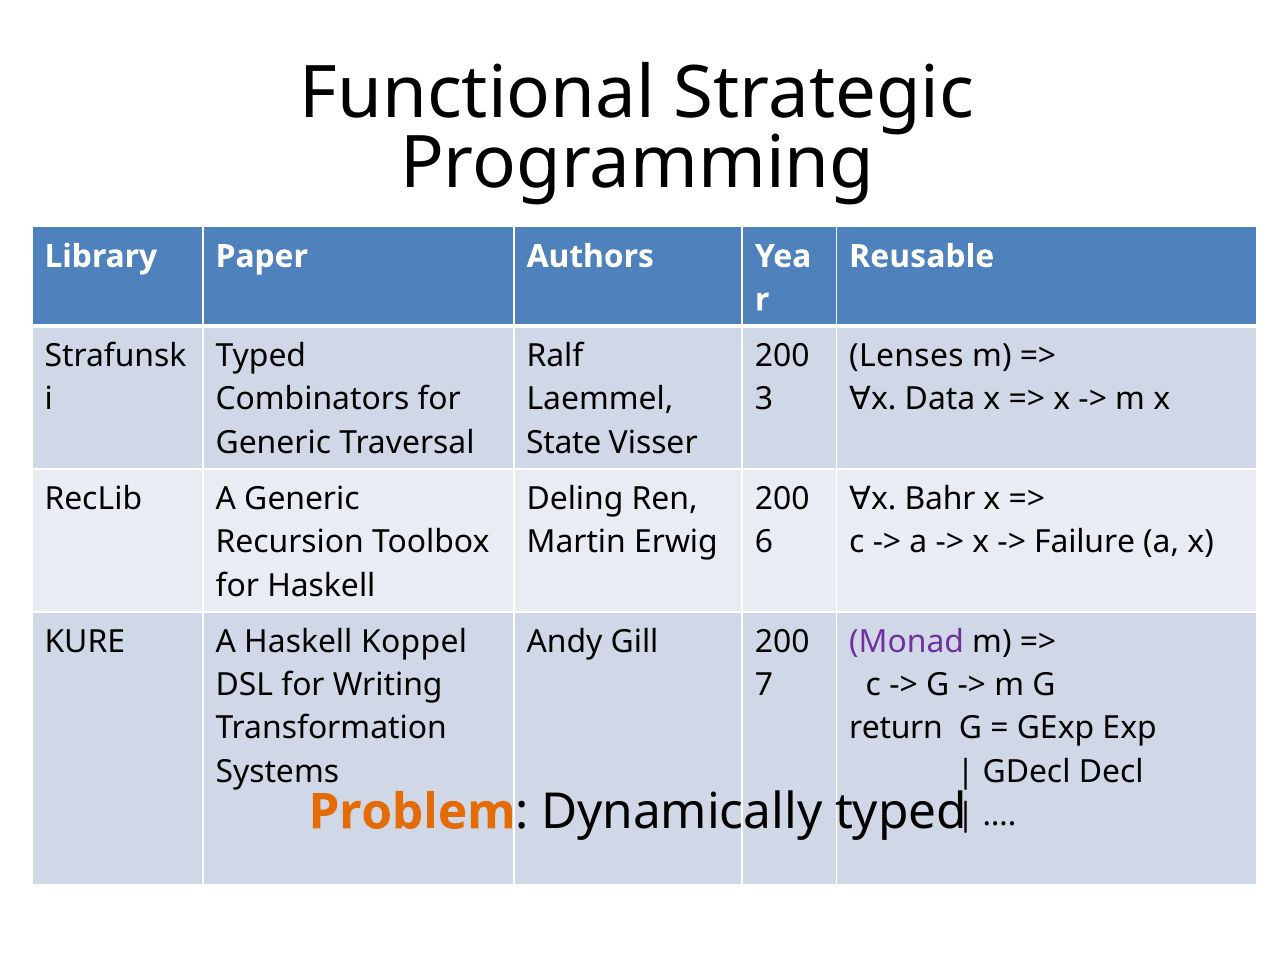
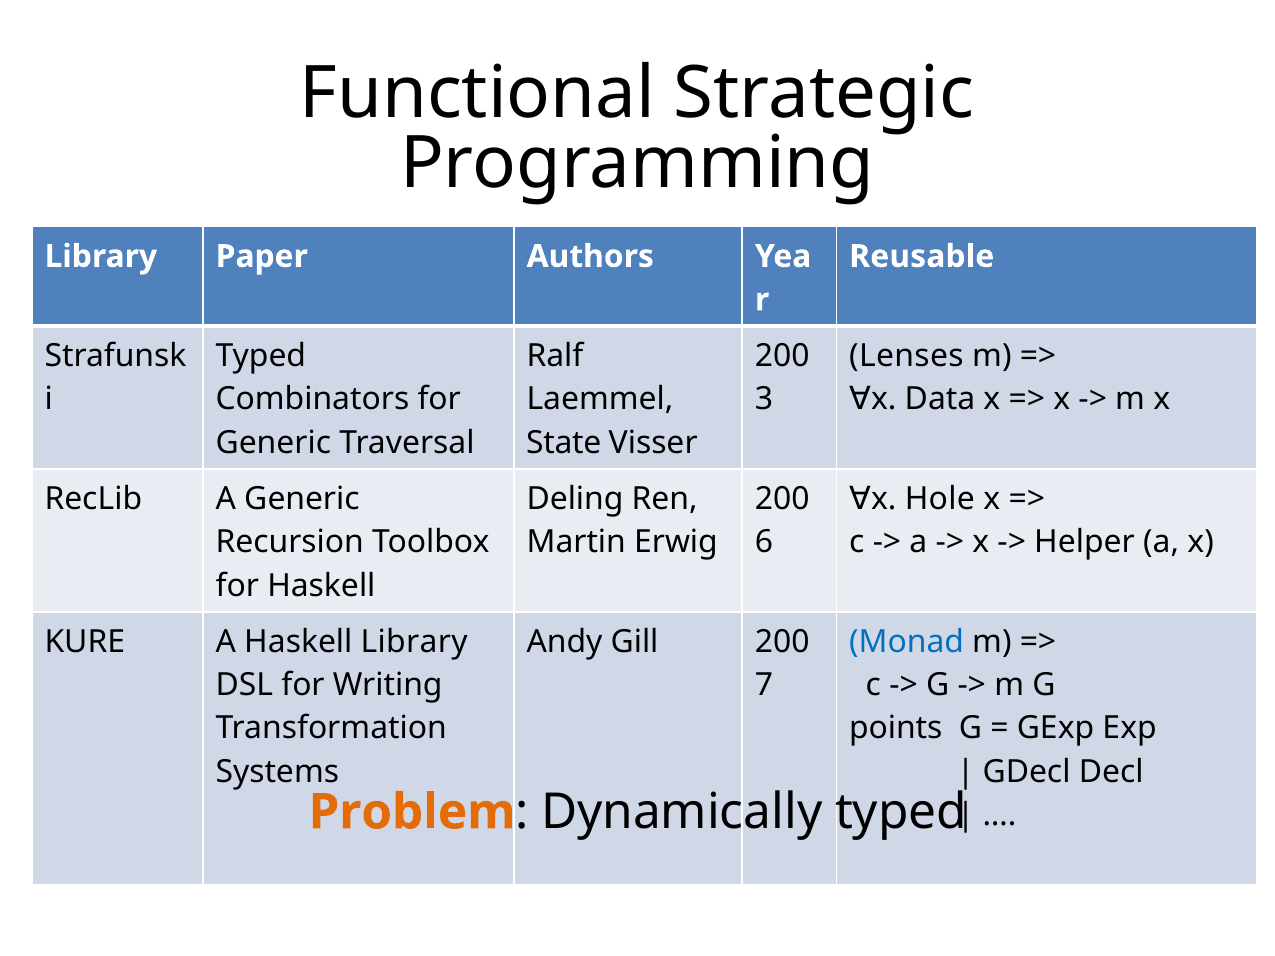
Bahr: Bahr -> Hole
Failure: Failure -> Helper
Haskell Koppel: Koppel -> Library
Monad colour: purple -> blue
return: return -> points
